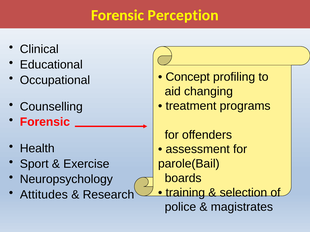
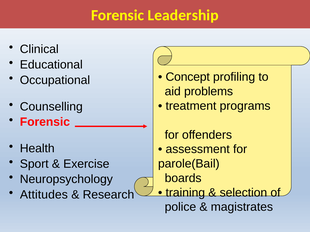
Perception: Perception -> Leadership
changing: changing -> problems
